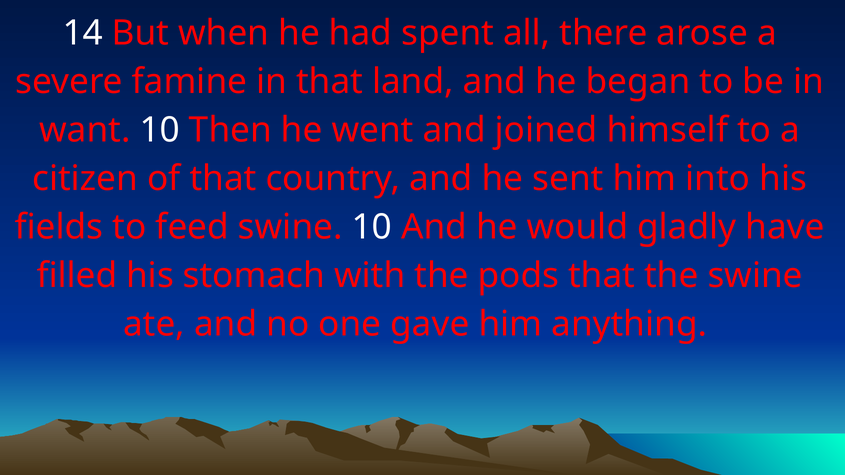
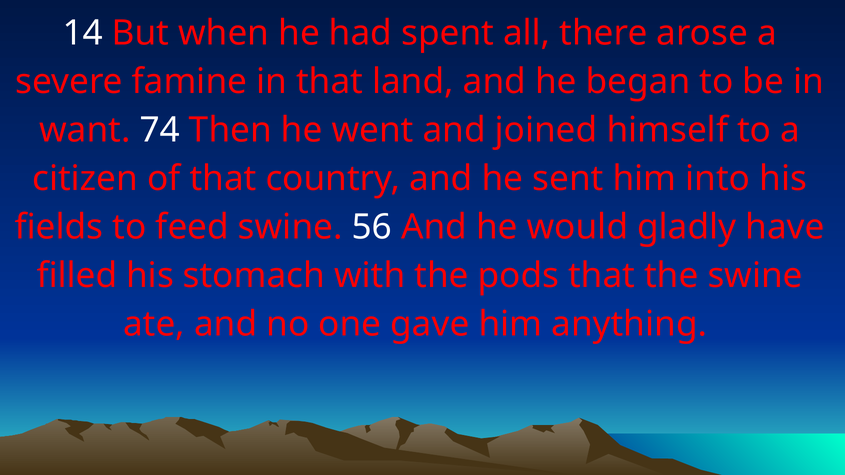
want 10: 10 -> 74
swine 10: 10 -> 56
